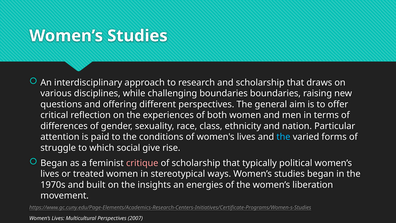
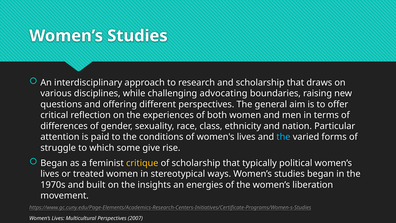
challenging boundaries: boundaries -> advocating
social: social -> some
critique colour: pink -> yellow
